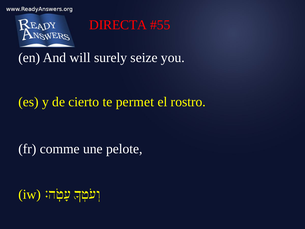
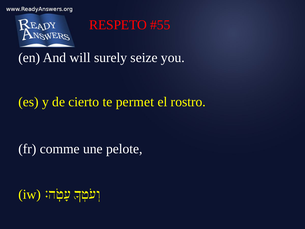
DIRECTA: DIRECTA -> RESPETO
